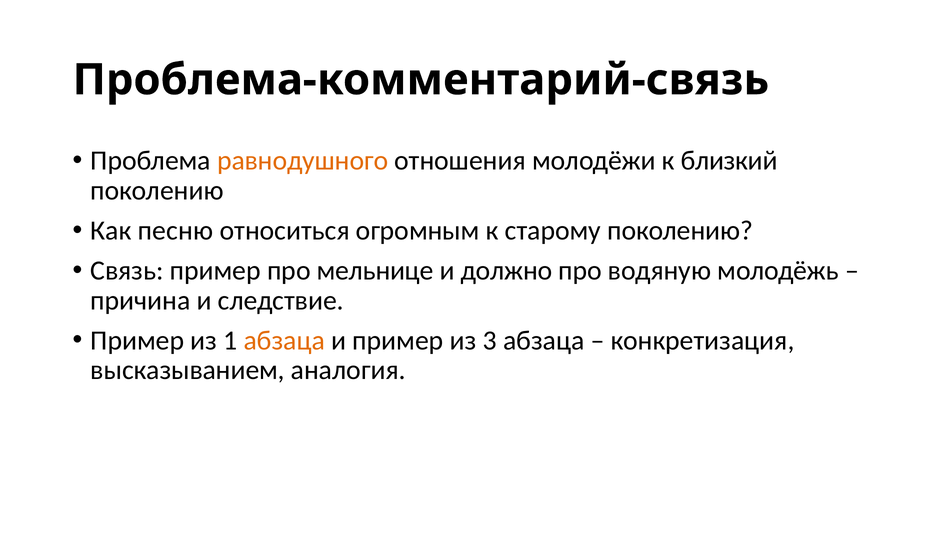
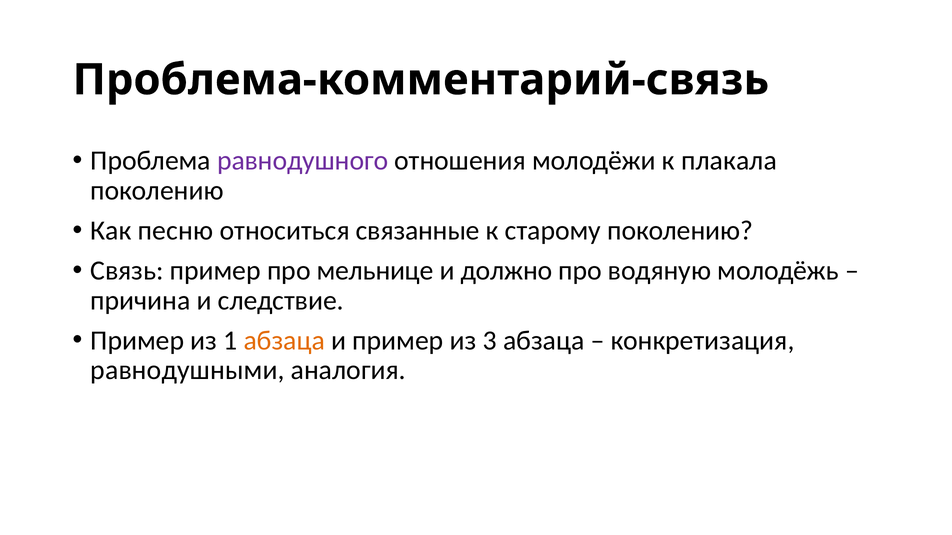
равнодушного colour: orange -> purple
близкий: близкий -> плакала
огромным: огромным -> связанные
высказыванием: высказыванием -> равнодушными
